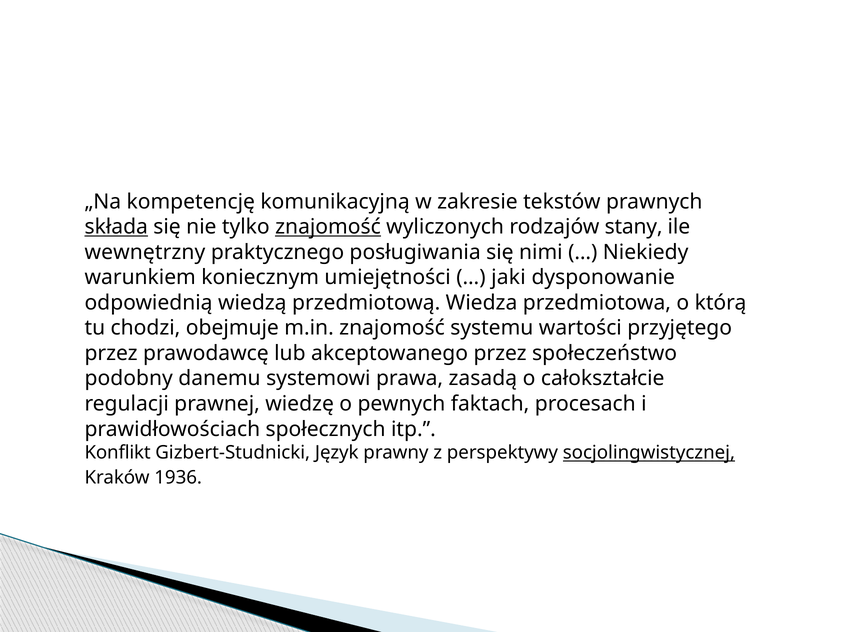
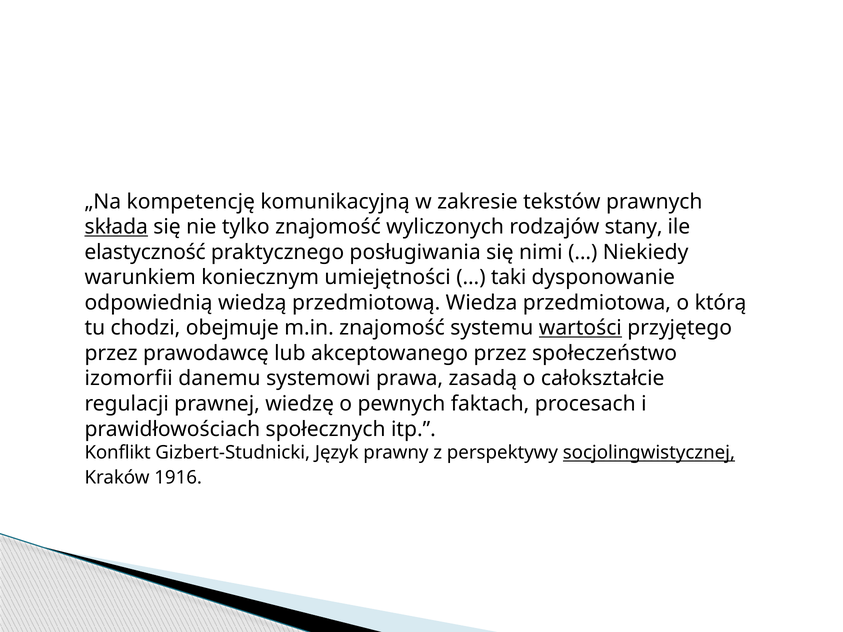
znajomość at (328, 227) underline: present -> none
wewnętrzny: wewnętrzny -> elastyczność
jaki: jaki -> taki
wartości underline: none -> present
podobny: podobny -> izomorfii
1936: 1936 -> 1916
